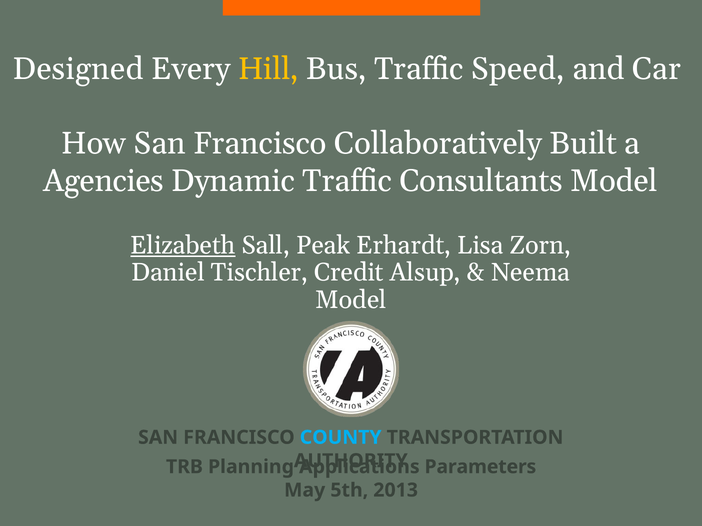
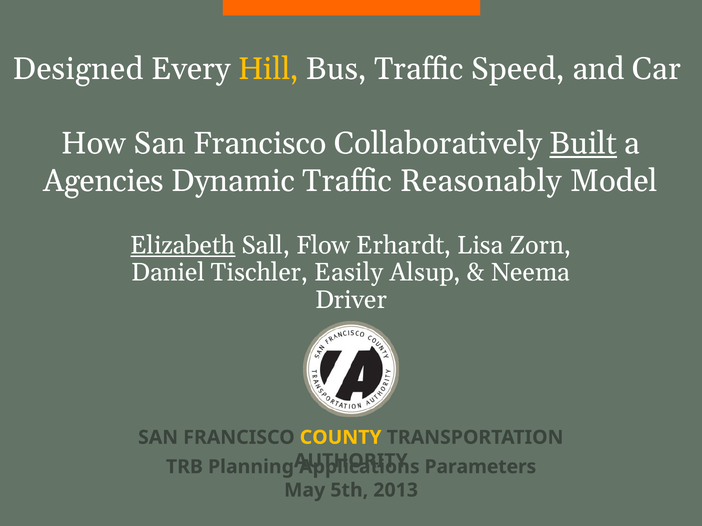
Built underline: none -> present
Consultants: Consultants -> Reasonably
Peak: Peak -> Flow
Credit: Credit -> Easily
Model at (351, 300): Model -> Driver
COUNTY colour: light blue -> yellow
